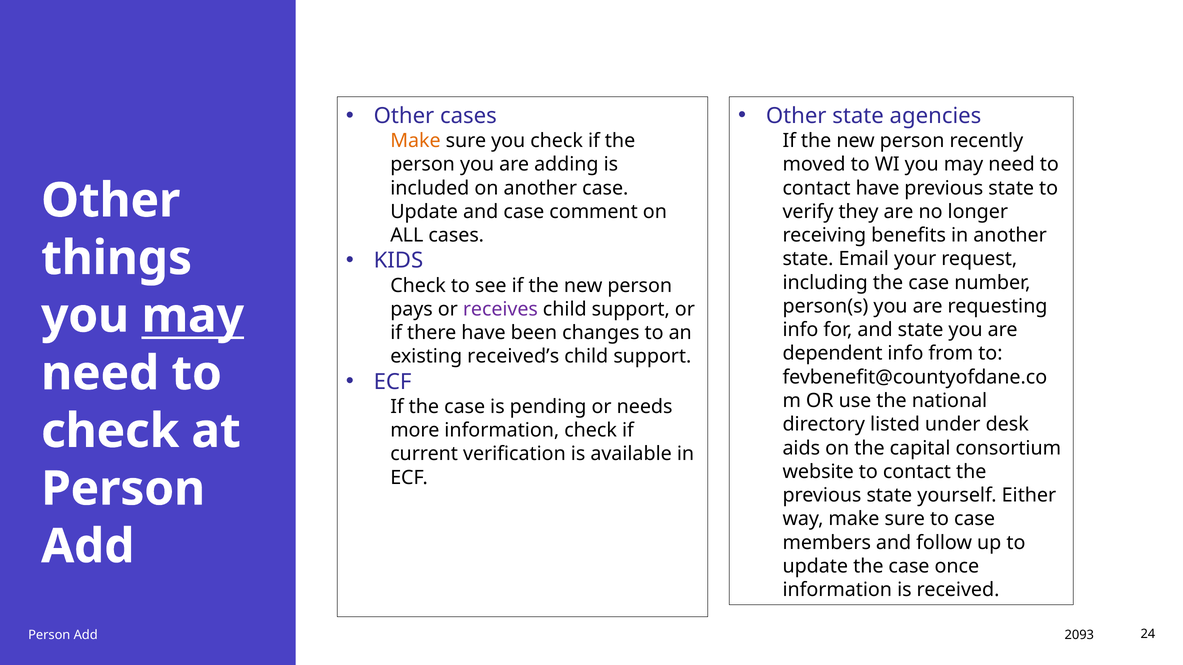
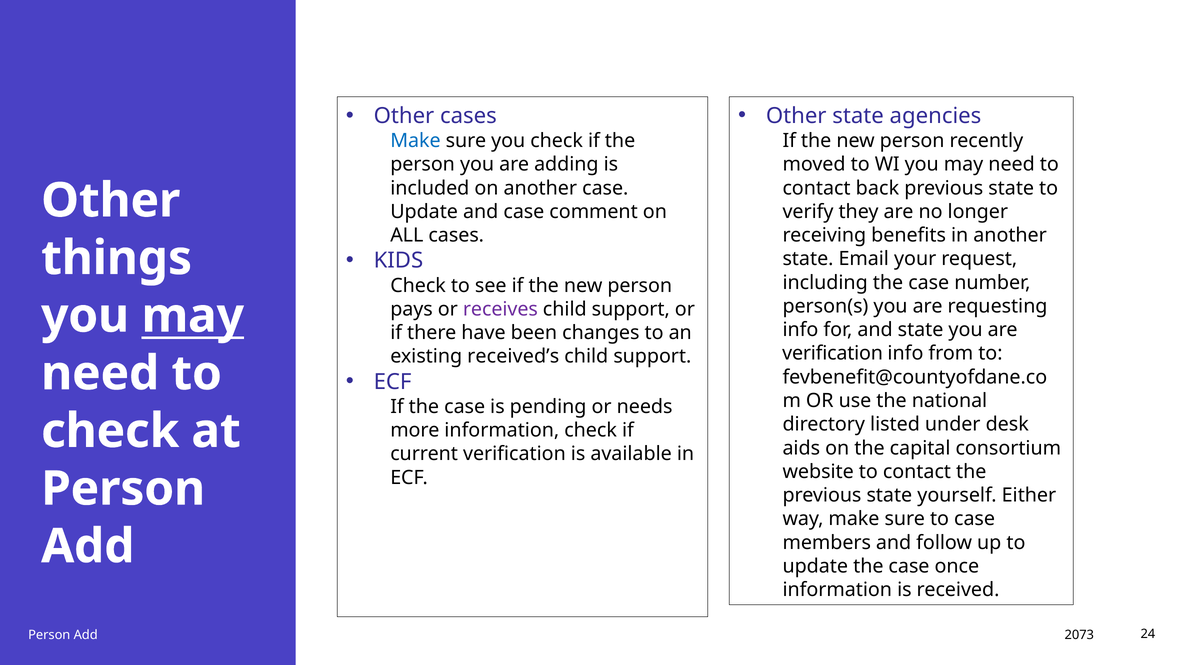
Make at (415, 141) colour: orange -> blue
contact have: have -> back
dependent at (833, 354): dependent -> verification
2093: 2093 -> 2073
